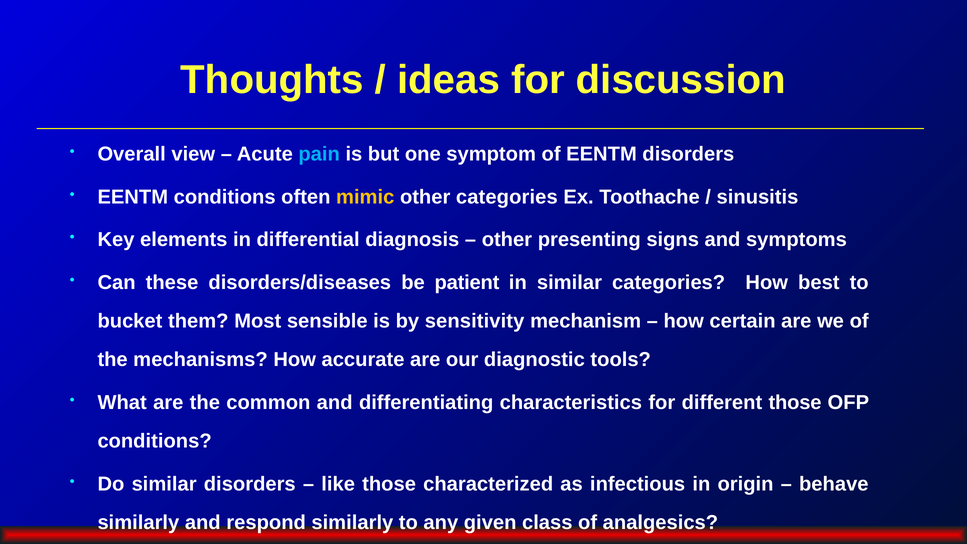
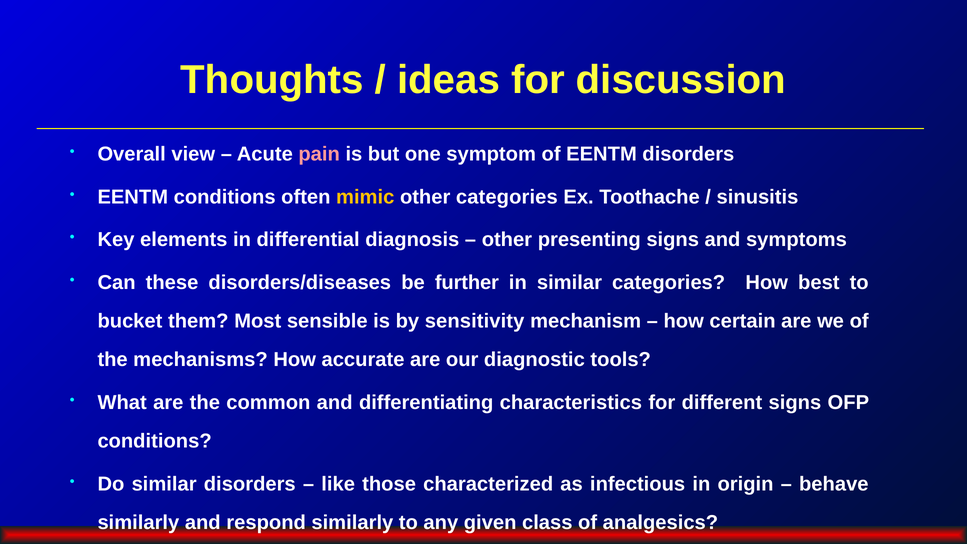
pain colour: light blue -> pink
patient: patient -> further
different those: those -> signs
